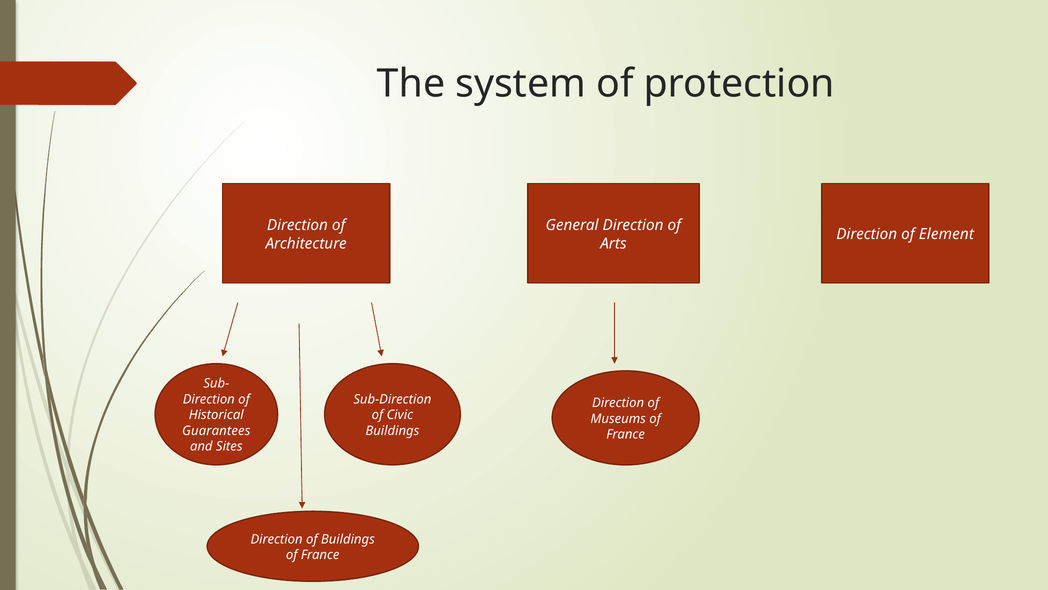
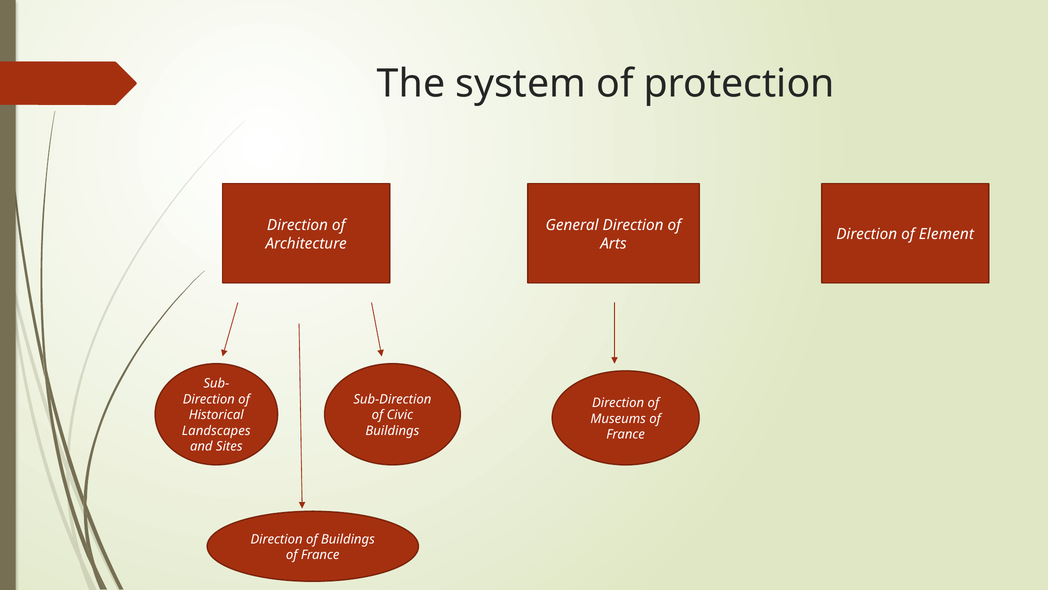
Guarantees: Guarantees -> Landscapes
